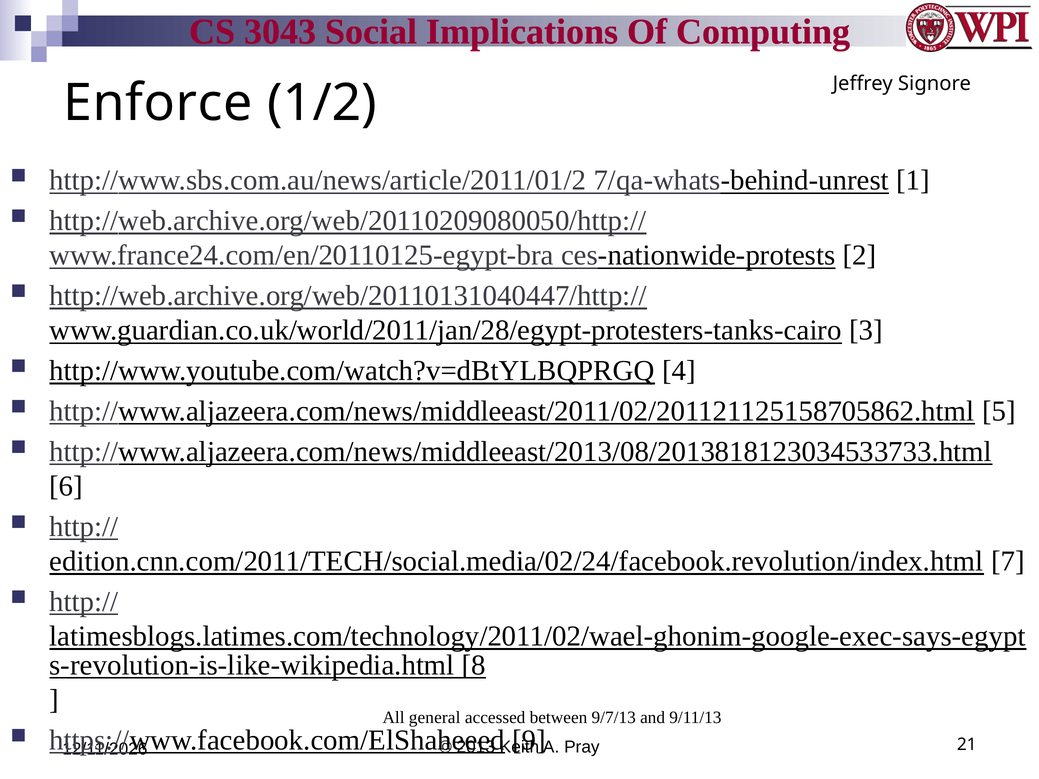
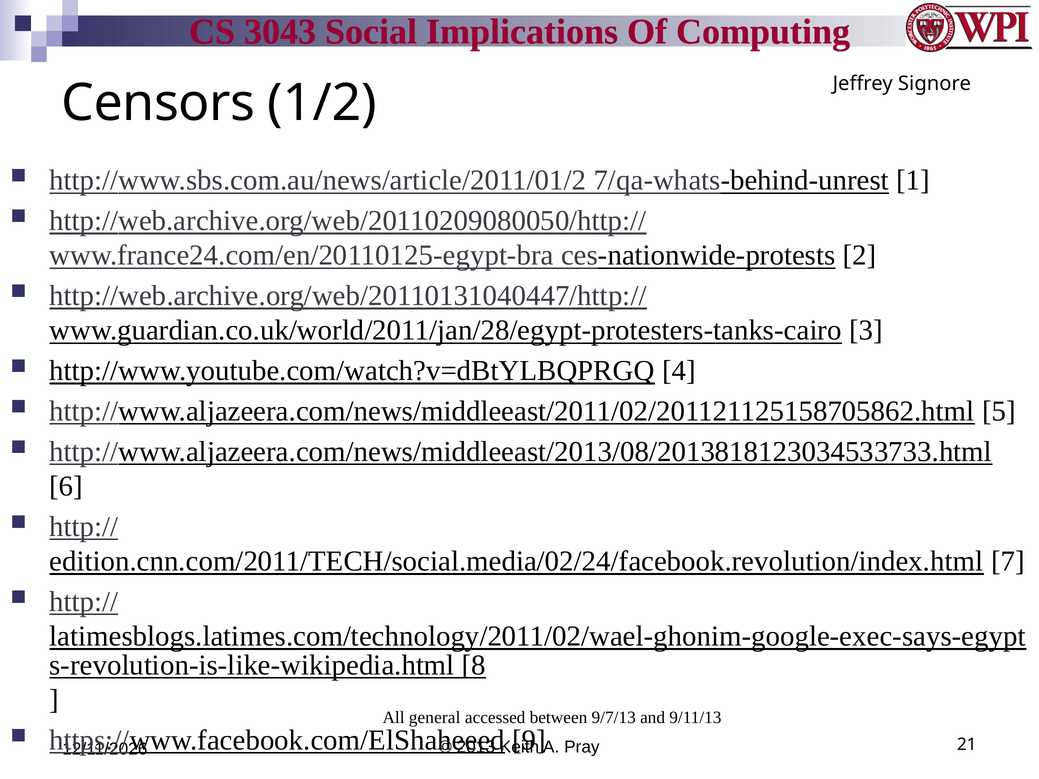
Enforce: Enforce -> Censors
